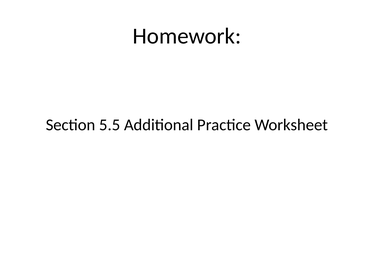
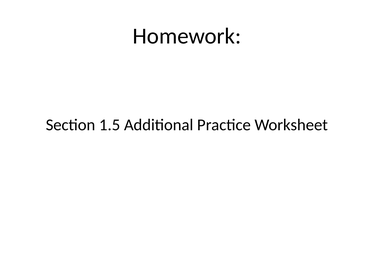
5.5: 5.5 -> 1.5
